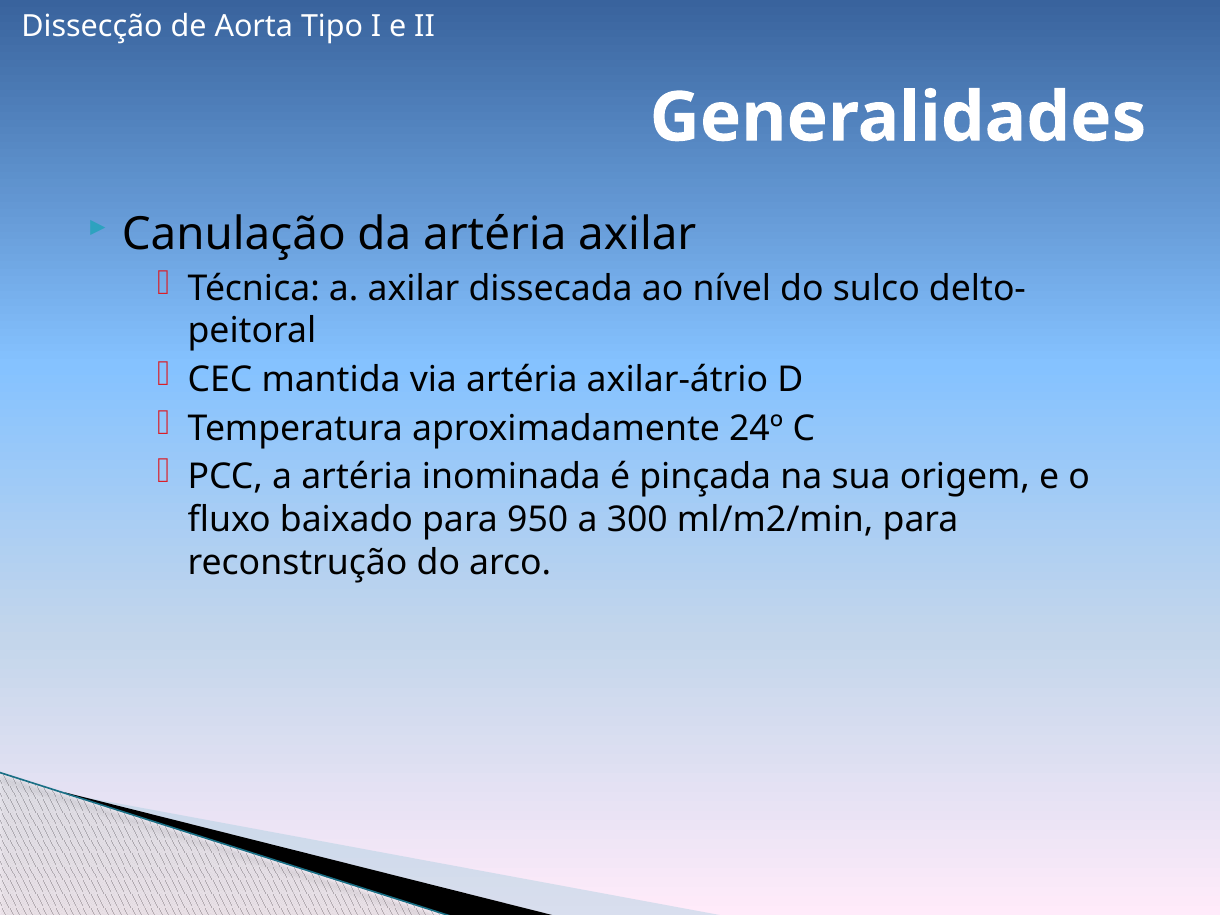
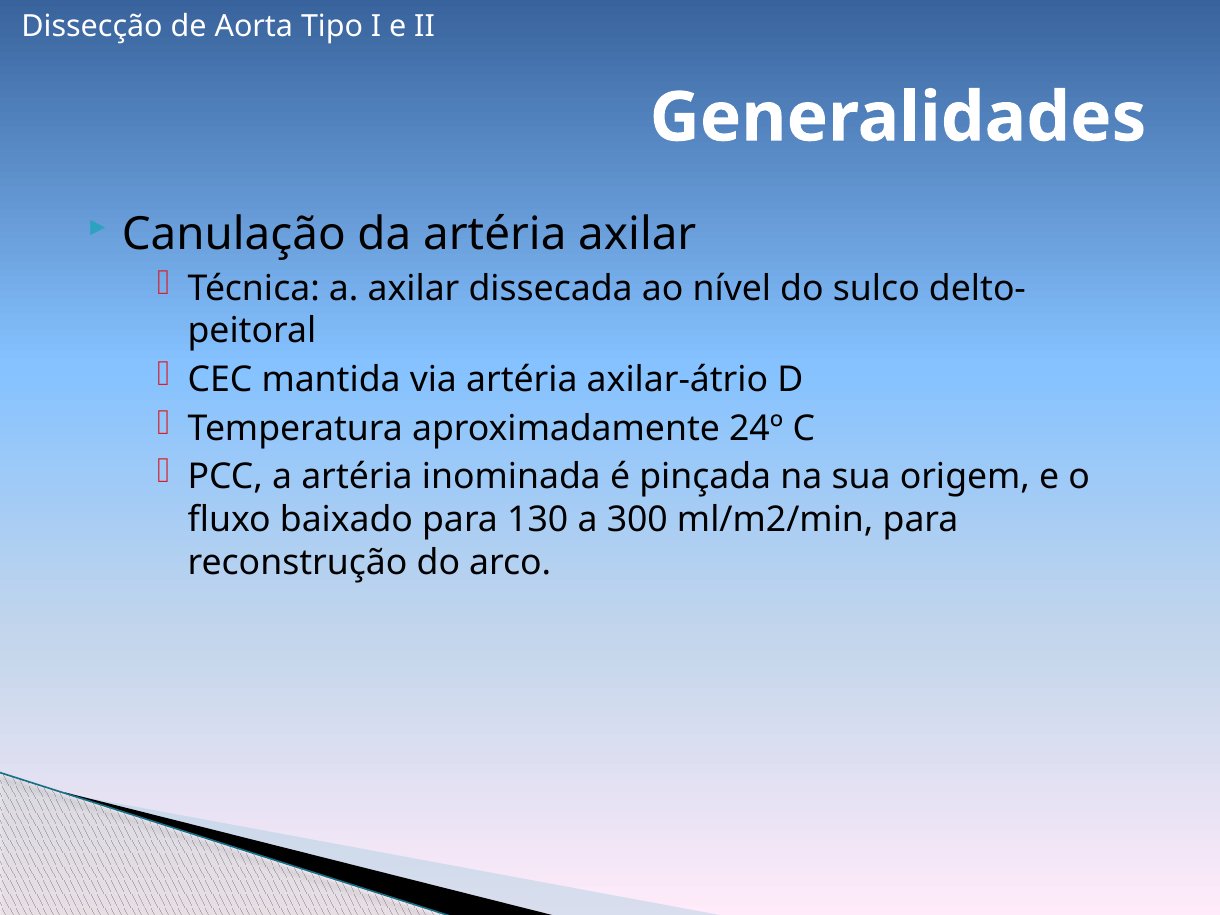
950: 950 -> 130
